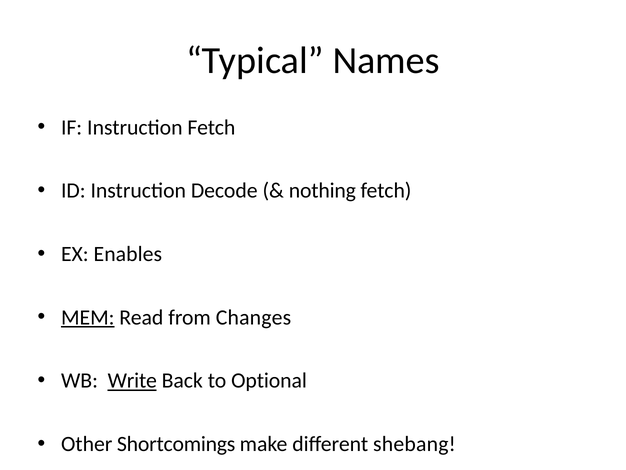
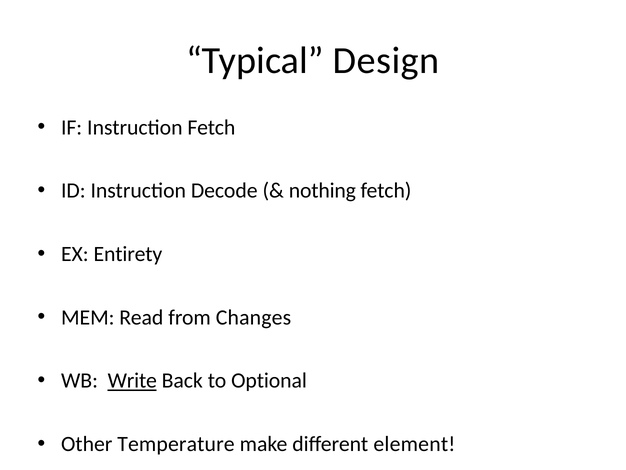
Names: Names -> Design
Enables: Enables -> Entirety
MEM underline: present -> none
Shortcomings: Shortcomings -> Temperature
shebang: shebang -> element
